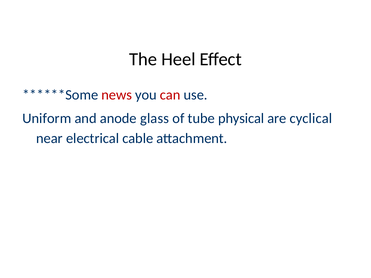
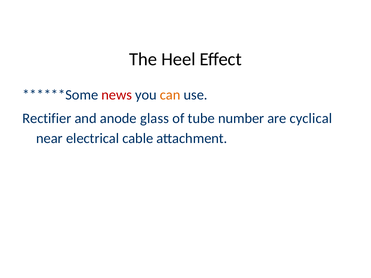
can colour: red -> orange
Uniform: Uniform -> Rectifier
physical: physical -> number
